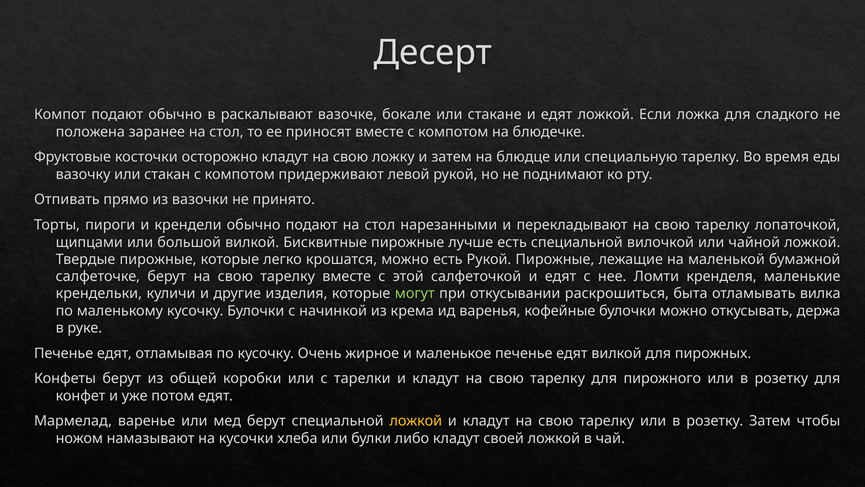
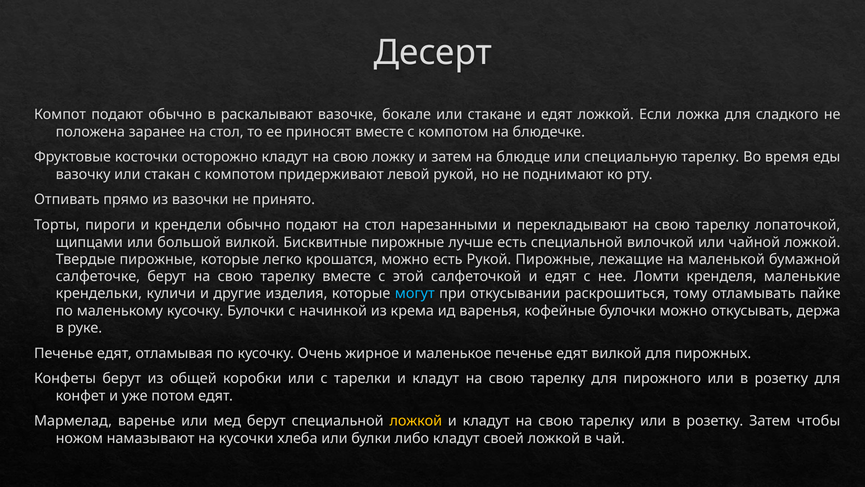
могут colour: light green -> light blue
быта: быта -> тому
вилка: вилка -> пайке
